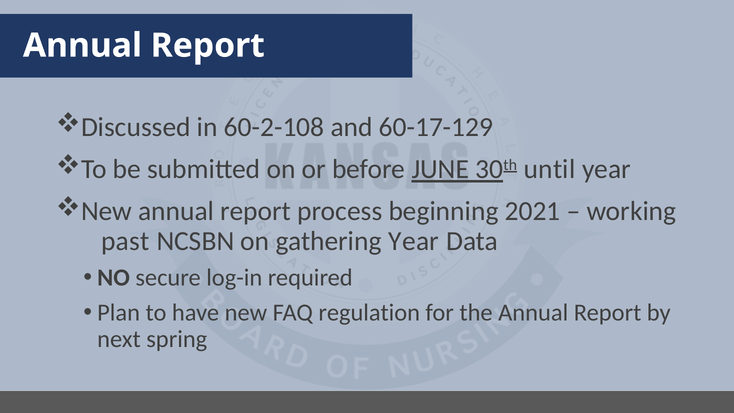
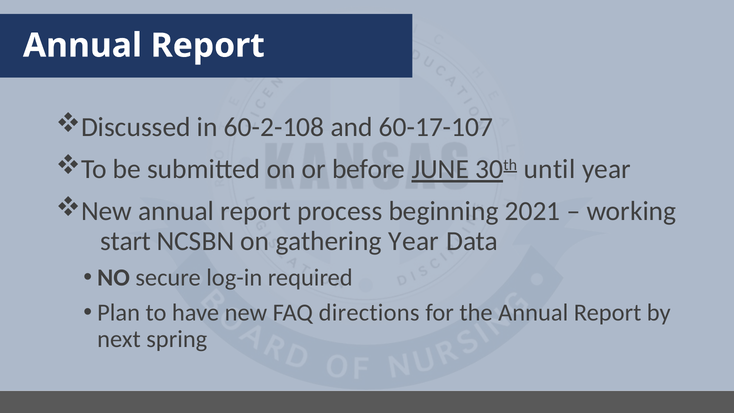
60-17-129: 60-17-129 -> 60-17-107
past: past -> start
regulation: regulation -> directions
